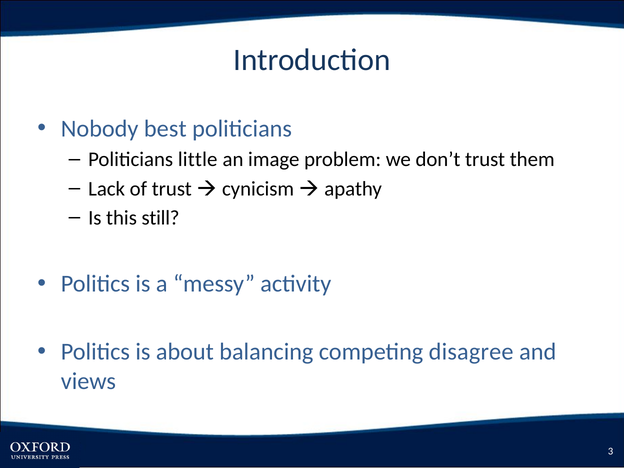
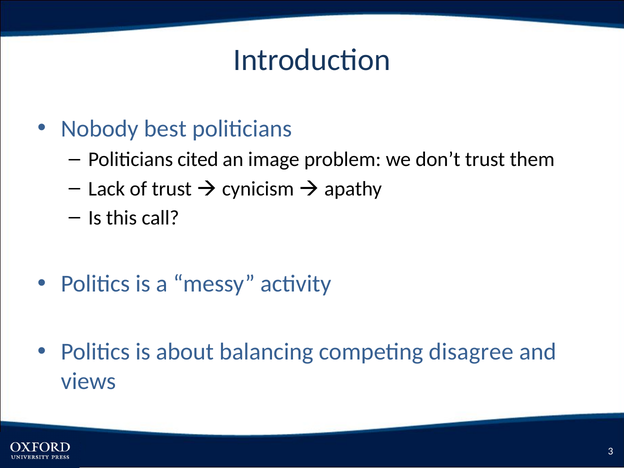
little: little -> cited
still: still -> call
